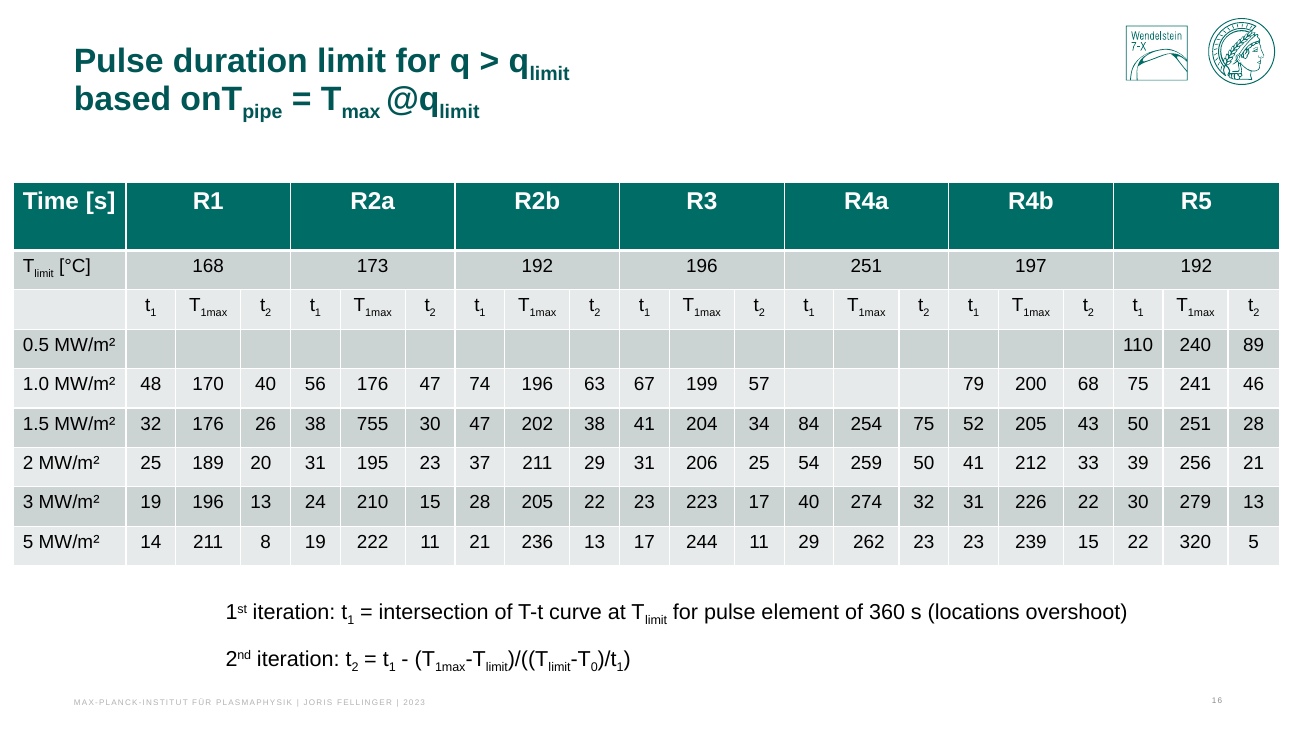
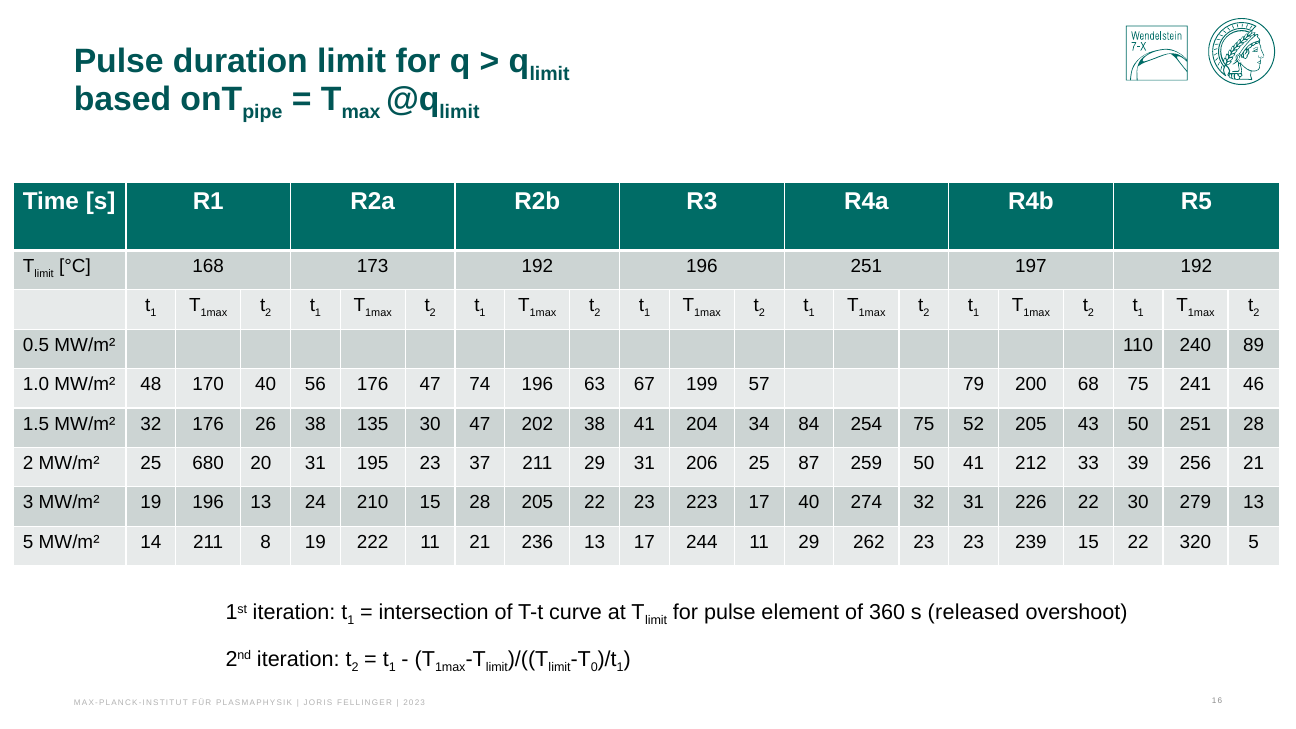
755: 755 -> 135
189: 189 -> 680
54: 54 -> 87
locations: locations -> released
